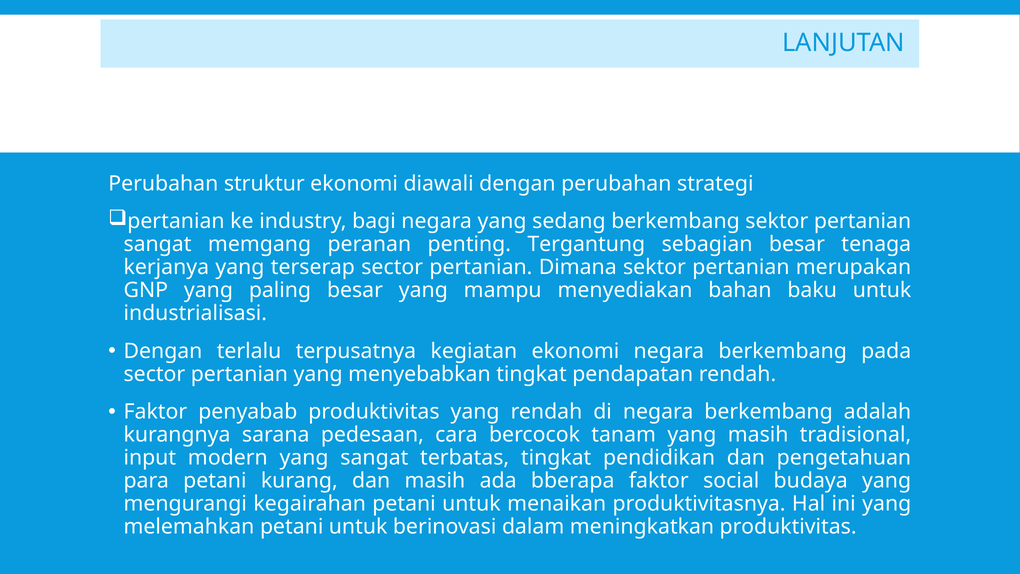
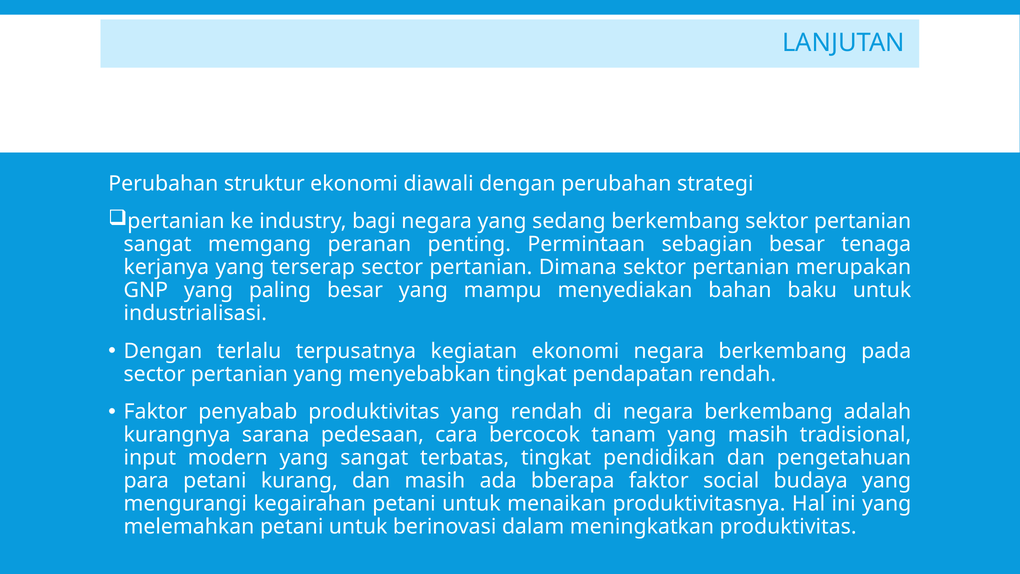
Tergantung: Tergantung -> Permintaan
